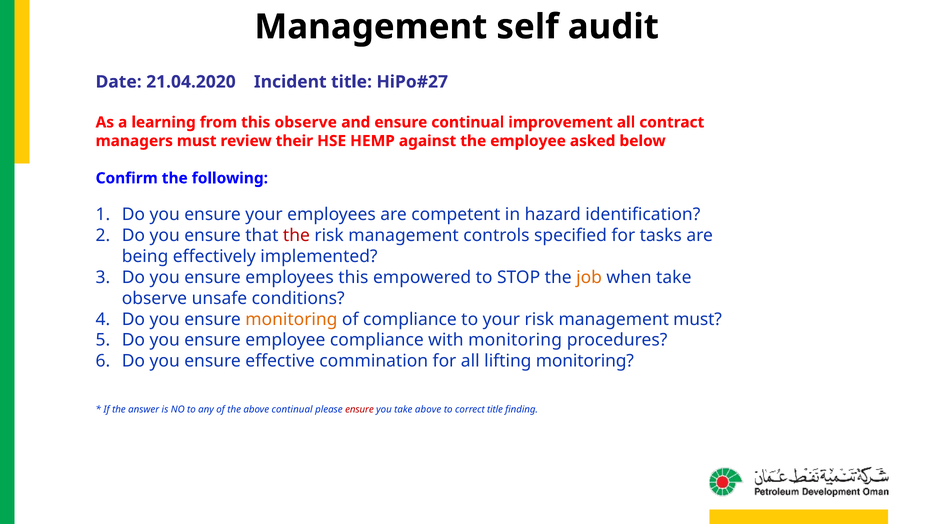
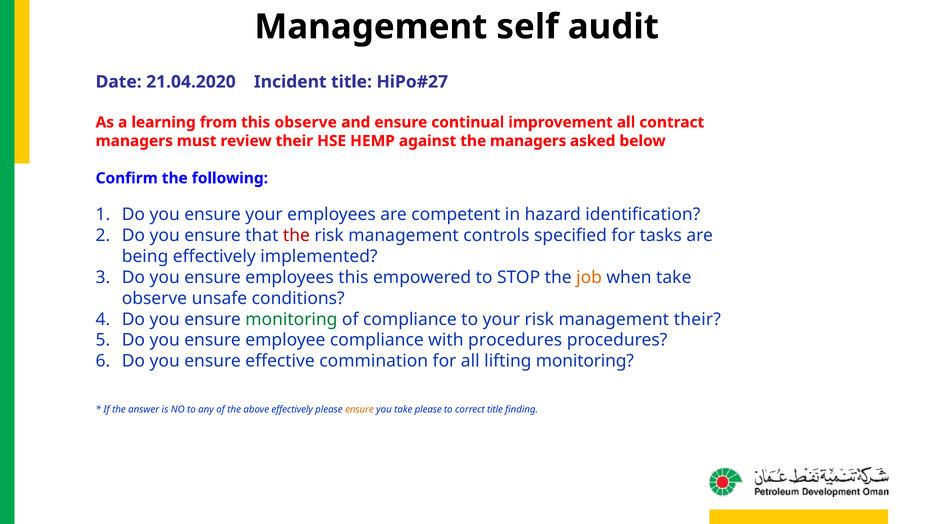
the employee: employee -> managers
monitoring at (291, 319) colour: orange -> green
management must: must -> their
with monitoring: monitoring -> procedures
above continual: continual -> effectively
ensure at (359, 409) colour: red -> orange
take above: above -> please
